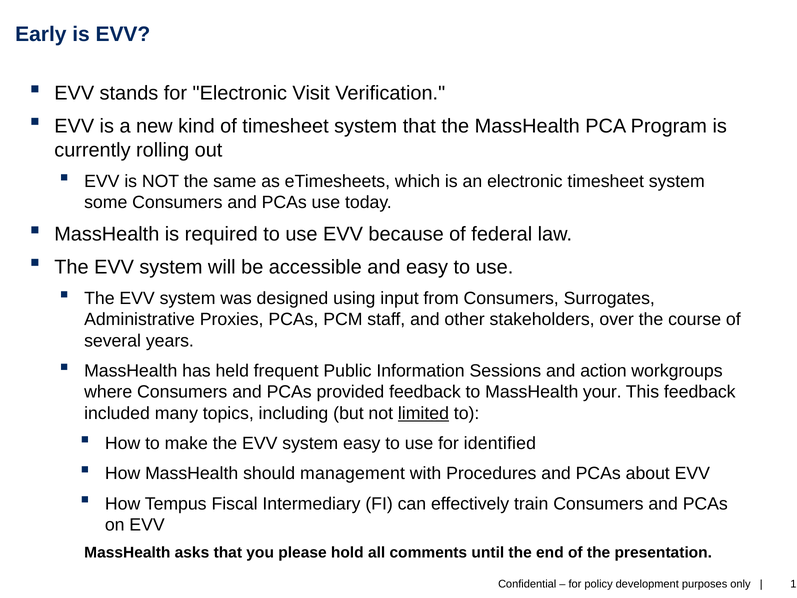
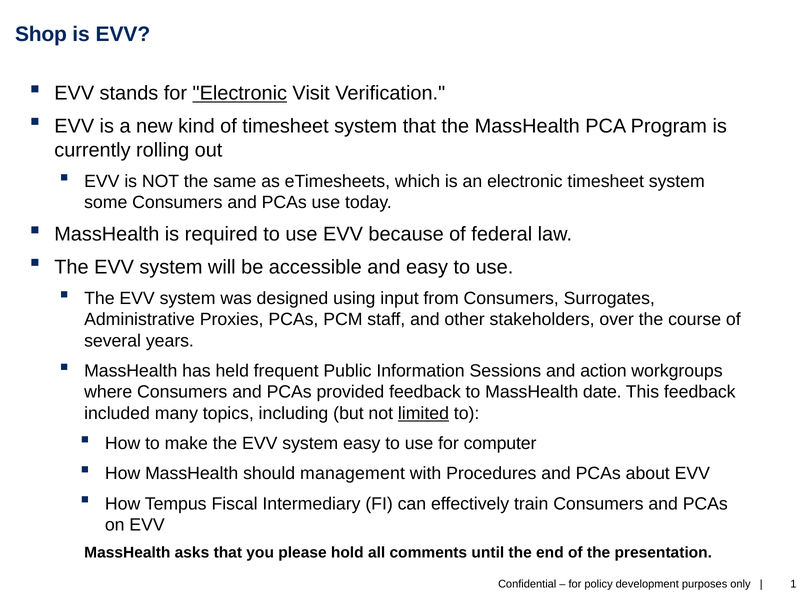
Early: Early -> Shop
Electronic at (240, 93) underline: none -> present
your: your -> date
identified: identified -> computer
